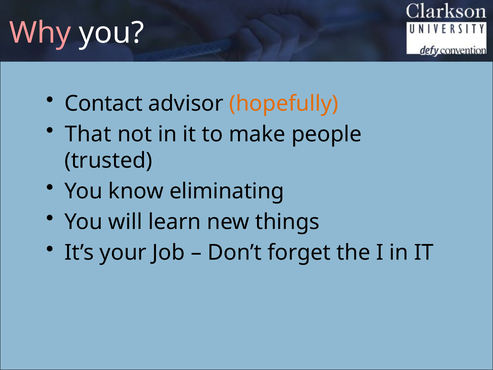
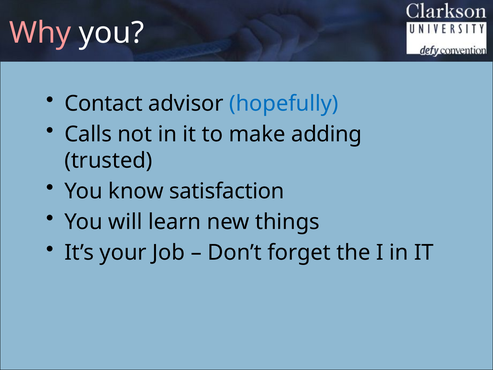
hopefully colour: orange -> blue
That: That -> Calls
people: people -> adding
eliminating: eliminating -> satisfaction
